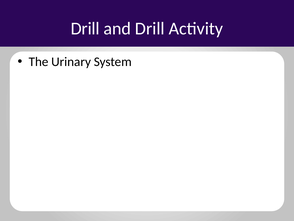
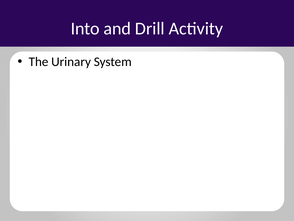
Drill at (85, 28): Drill -> Into
